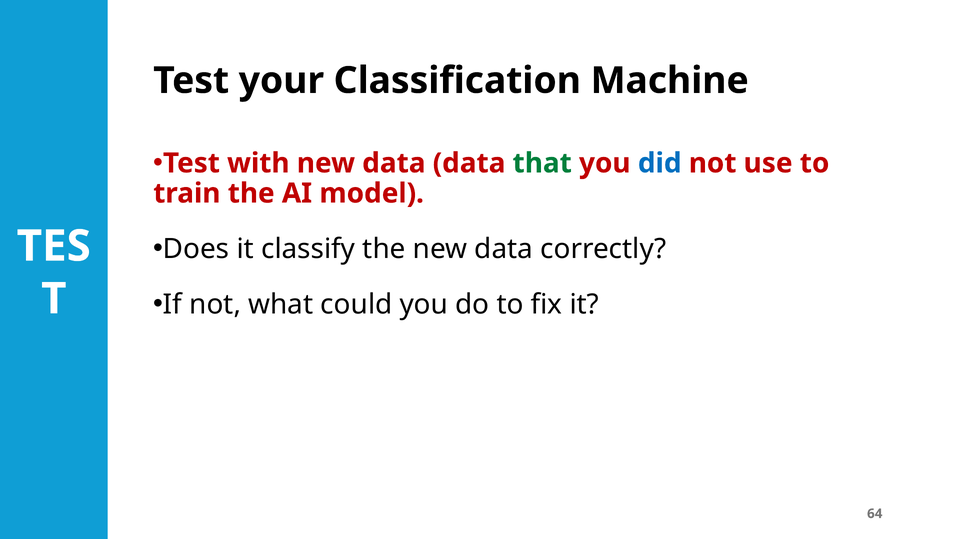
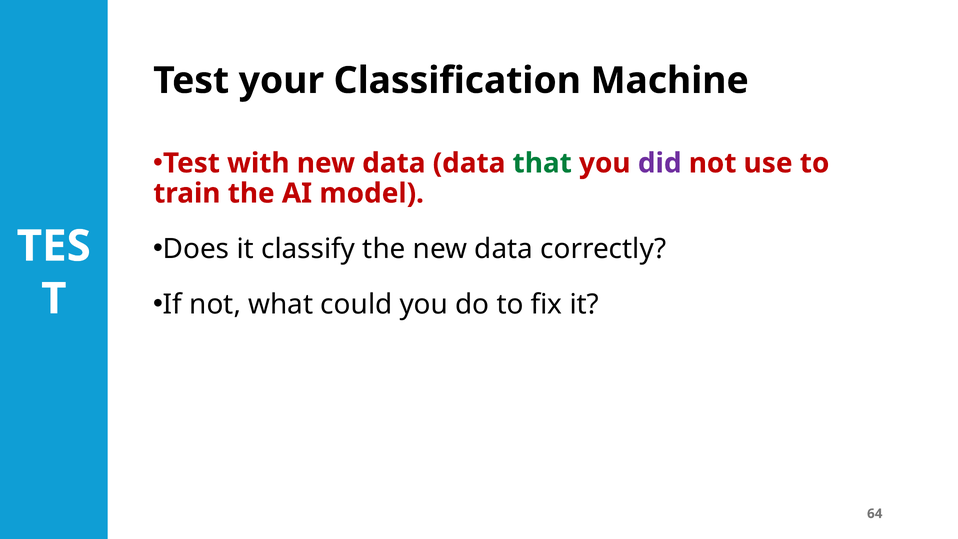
did colour: blue -> purple
